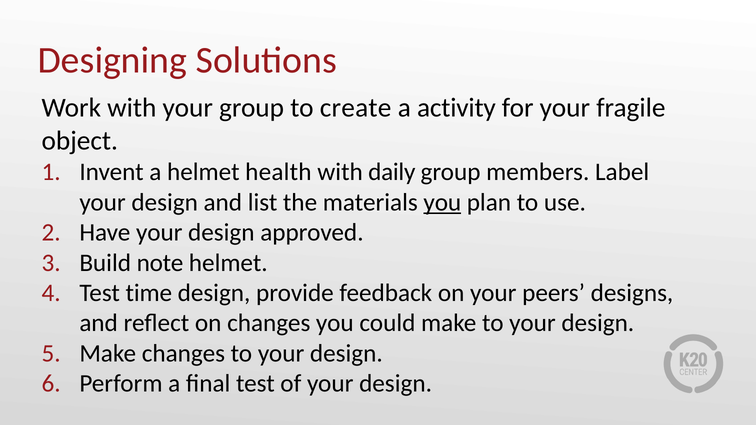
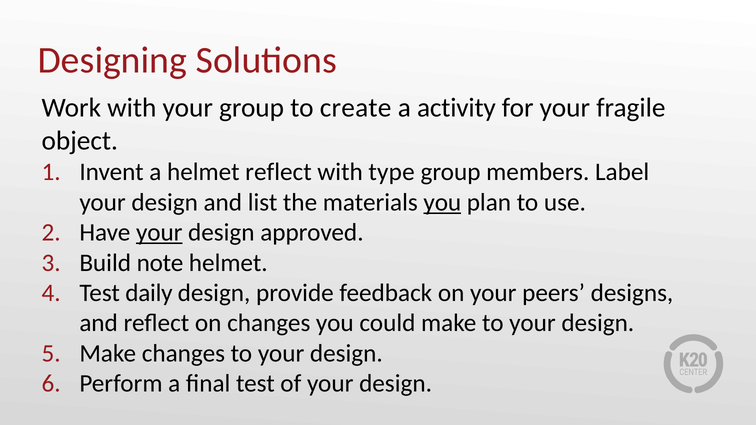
helmet health: health -> reflect
daily: daily -> type
your at (159, 233) underline: none -> present
time: time -> daily
